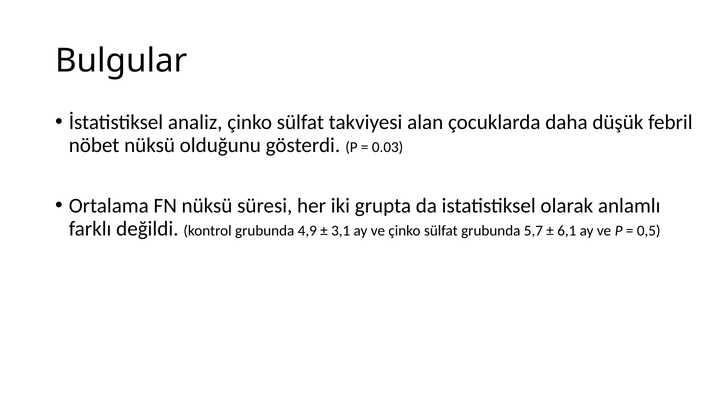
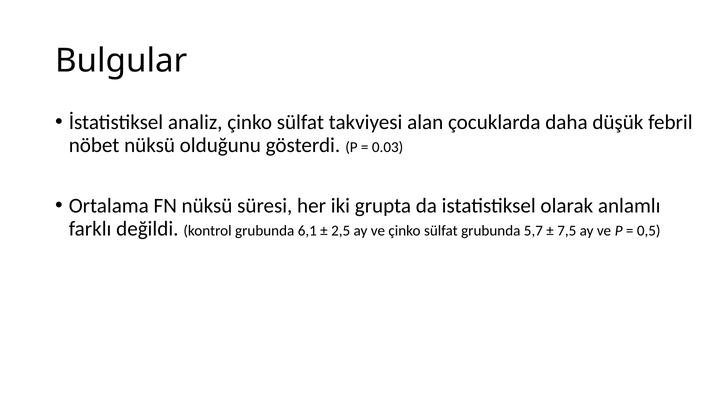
4,9: 4,9 -> 6,1
3,1: 3,1 -> 2,5
6,1: 6,1 -> 7,5
